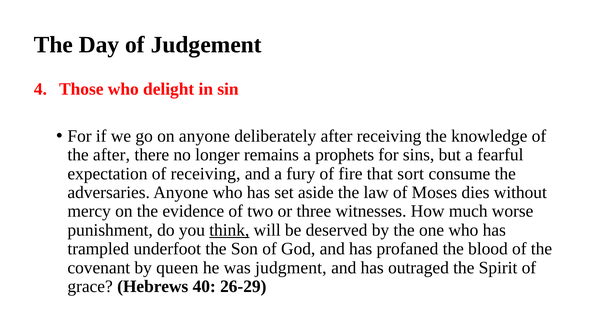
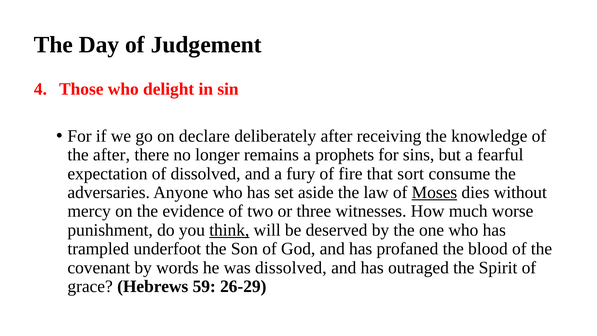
on anyone: anyone -> declare
of receiving: receiving -> dissolved
Moses underline: none -> present
queen: queen -> words
was judgment: judgment -> dissolved
40: 40 -> 59
